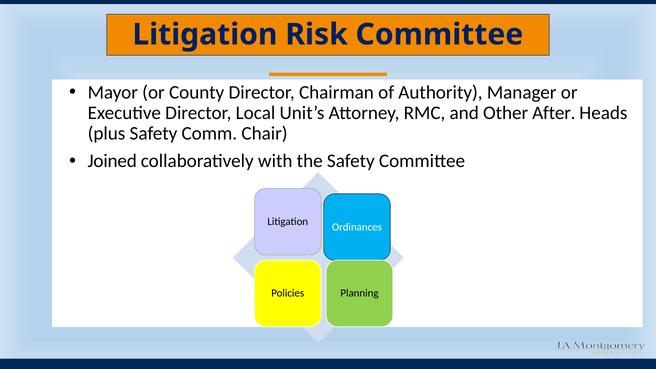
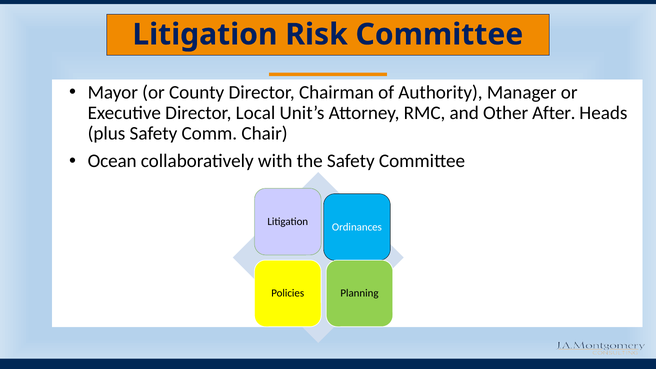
Joined: Joined -> Ocean
